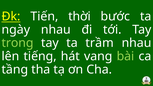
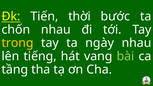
ngày: ngày -> chốn
trong colour: light green -> yellow
trầm: trầm -> ngày
